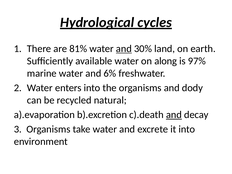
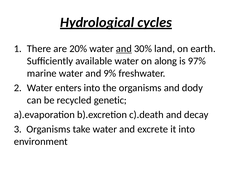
81%: 81% -> 20%
6%: 6% -> 9%
natural: natural -> genetic
and at (174, 115) underline: present -> none
